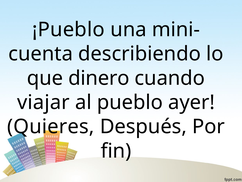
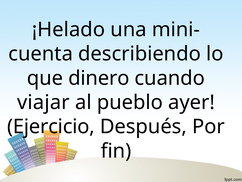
¡Pueblo: ¡Pueblo -> ¡Helado
Quieres: Quieres -> Ejercicio
